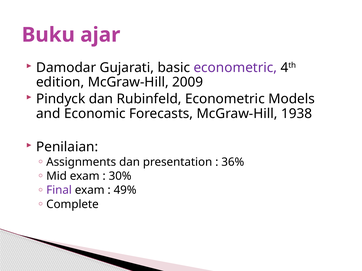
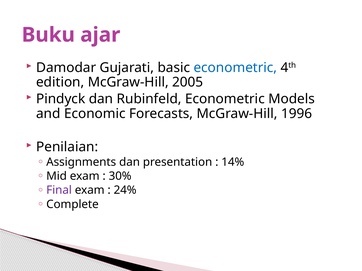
econometric at (235, 68) colour: purple -> blue
2009: 2009 -> 2005
1938: 1938 -> 1996
36%: 36% -> 14%
49%: 49% -> 24%
